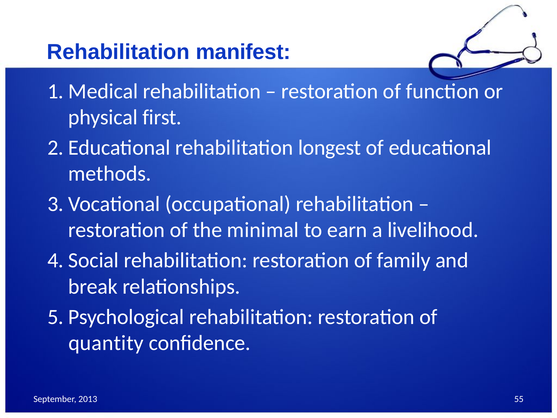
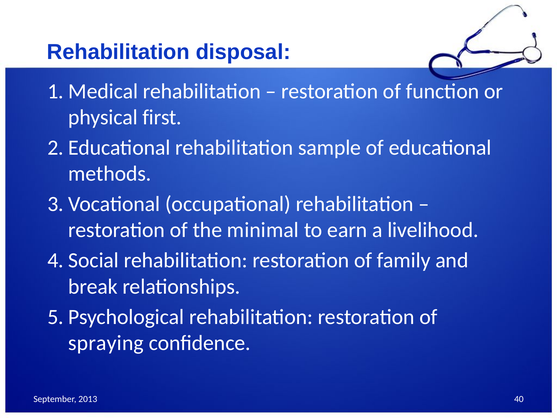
manifest: manifest -> disposal
longest: longest -> sample
quantity: quantity -> spraying
55: 55 -> 40
